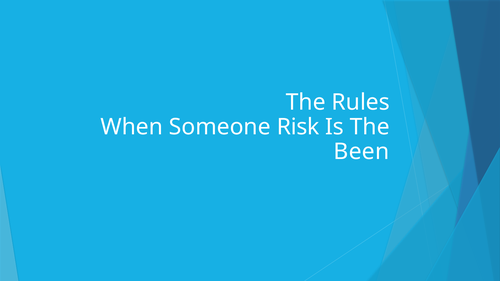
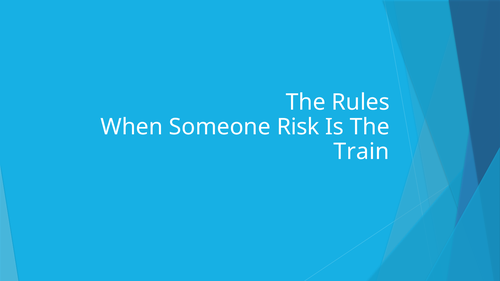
Been: Been -> Train
